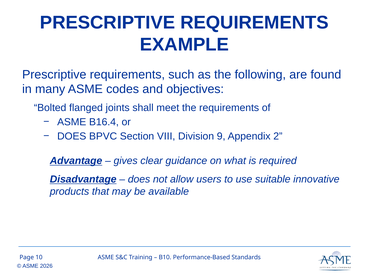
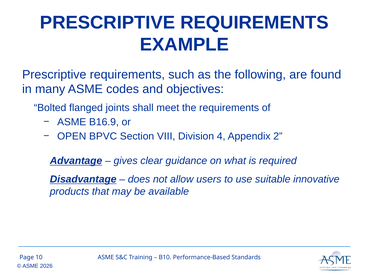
B16.4: B16.4 -> B16.9
DOES at (72, 137): DOES -> OPEN
9: 9 -> 4
